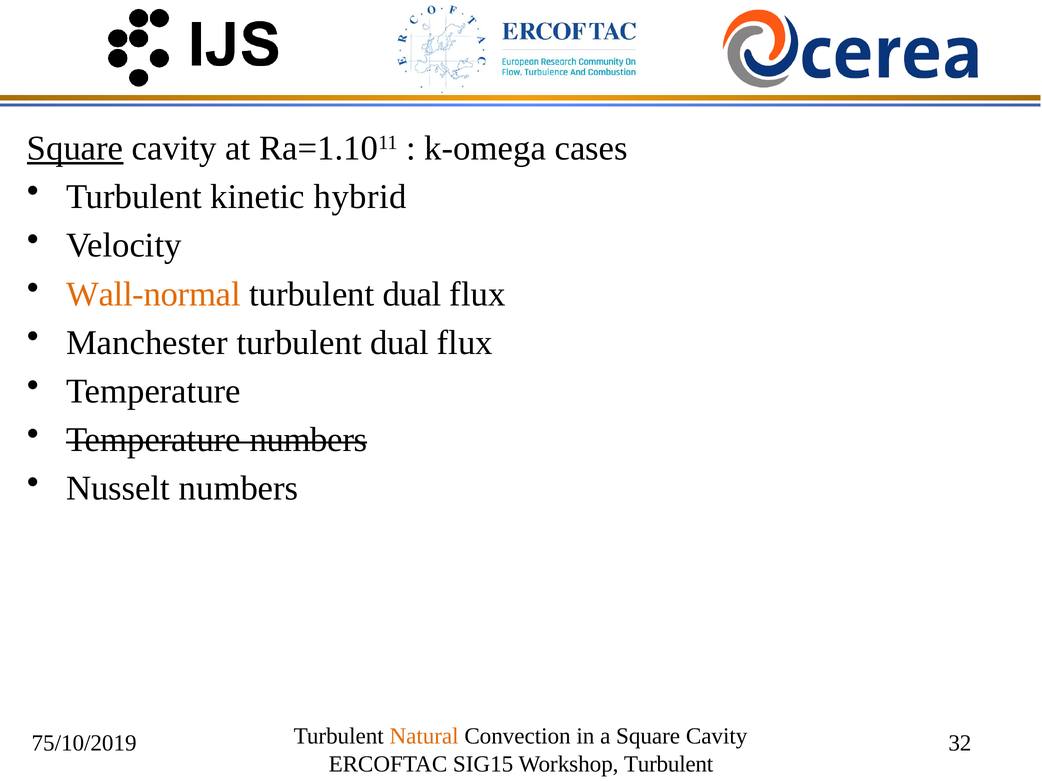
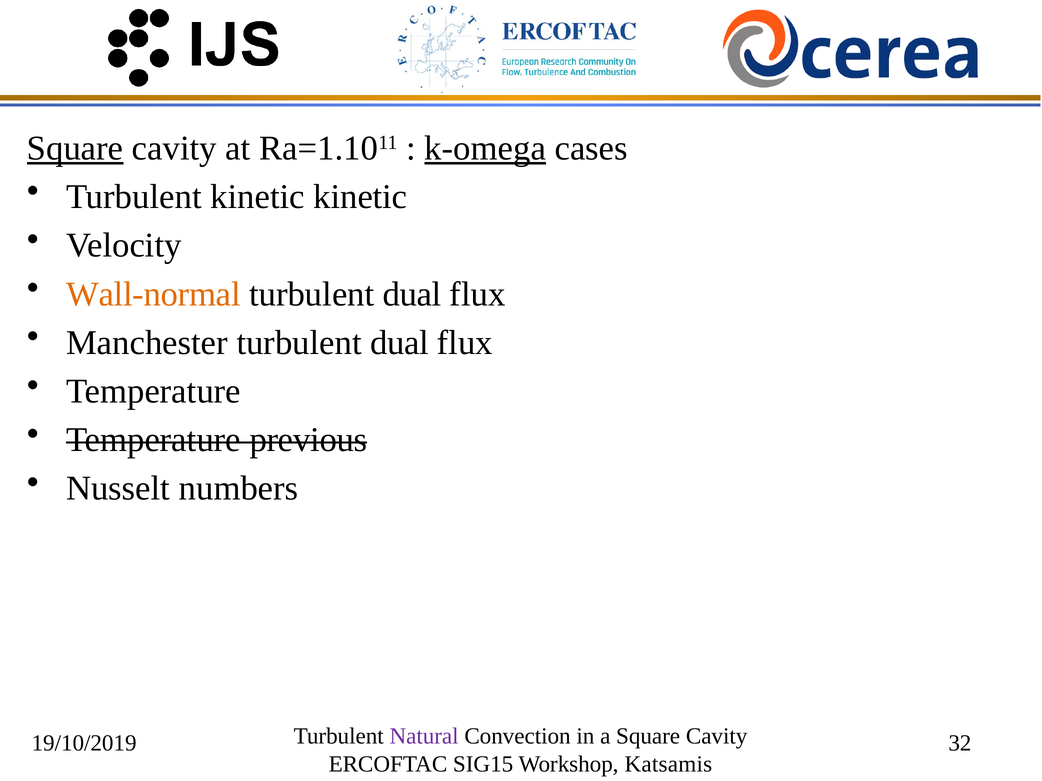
k-omega underline: none -> present
kinetic hybrid: hybrid -> kinetic
Temperature numbers: numbers -> previous
75/10/2019: 75/10/2019 -> 19/10/2019
Natural colour: orange -> purple
Workshop Turbulent: Turbulent -> Katsamis
